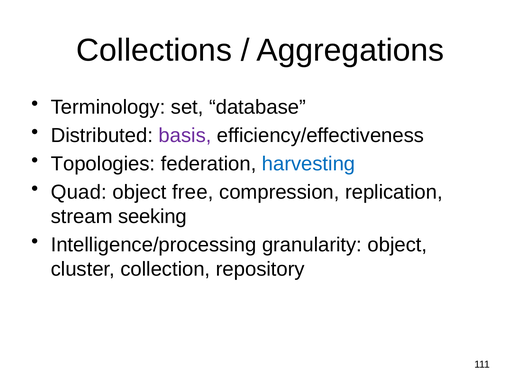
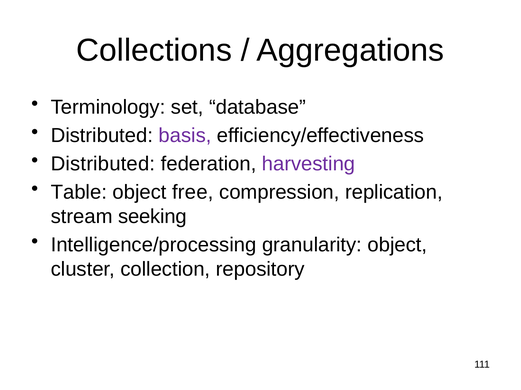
Topologies at (103, 164): Topologies -> Distributed
harvesting colour: blue -> purple
Quad: Quad -> Table
